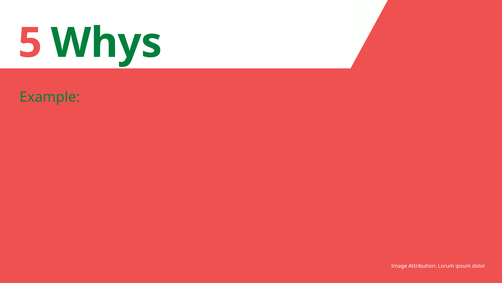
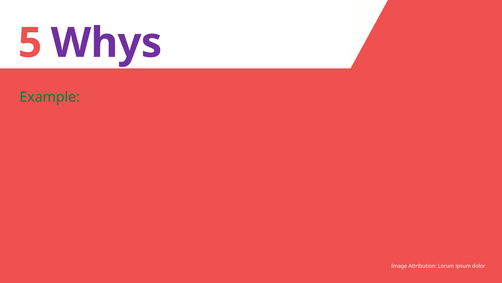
Whys colour: green -> purple
